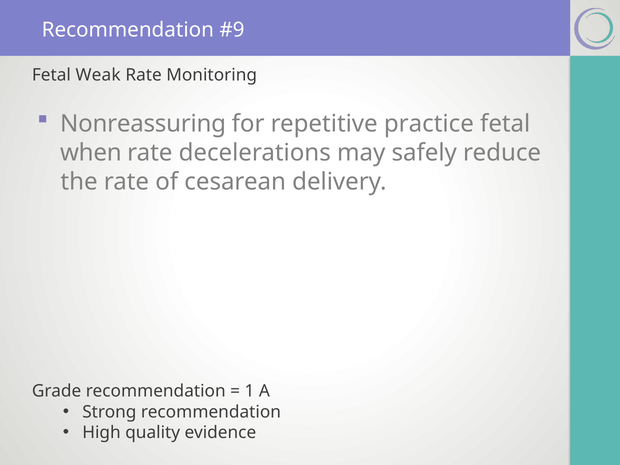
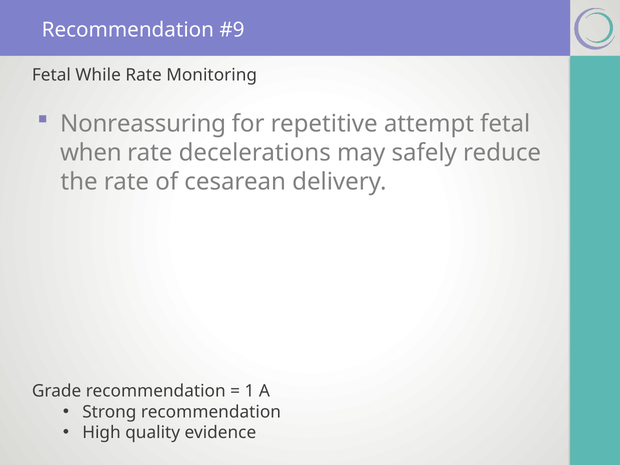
Weak: Weak -> While
practice: practice -> attempt
